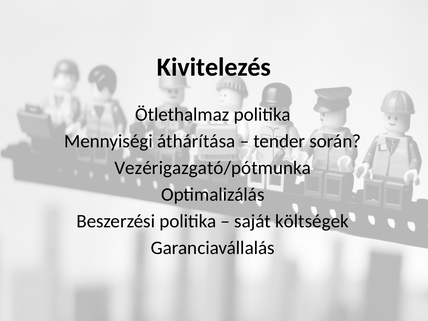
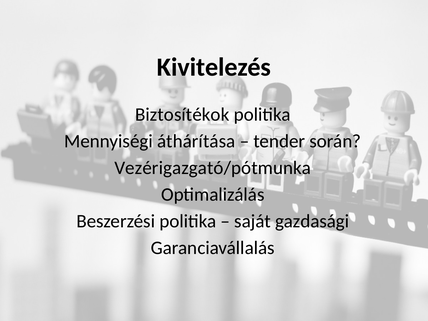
Ötlethalmaz: Ötlethalmaz -> Biztosítékok
költségek: költségek -> gazdasági
